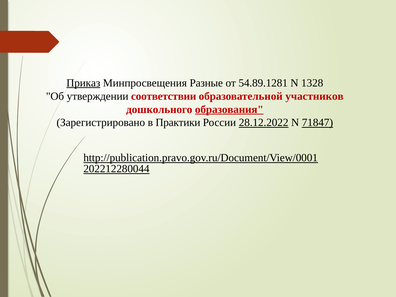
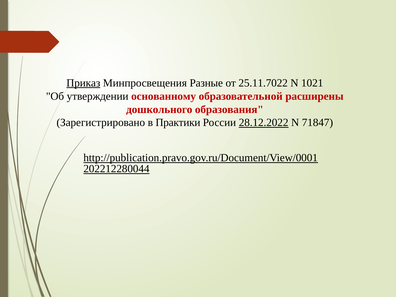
54.89.1281: 54.89.1281 -> 25.11.7022
1328: 1328 -> 1021
соответствии: соответствии -> основанному
участников: участников -> расширены
образования underline: present -> none
71847 underline: present -> none
